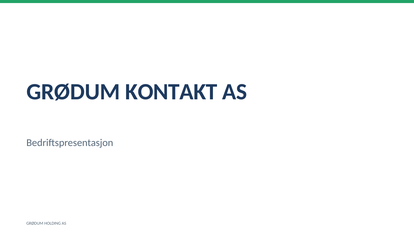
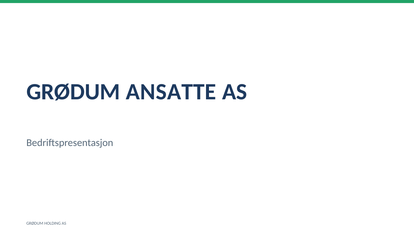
KONTAKT: KONTAKT -> ANSATTE
